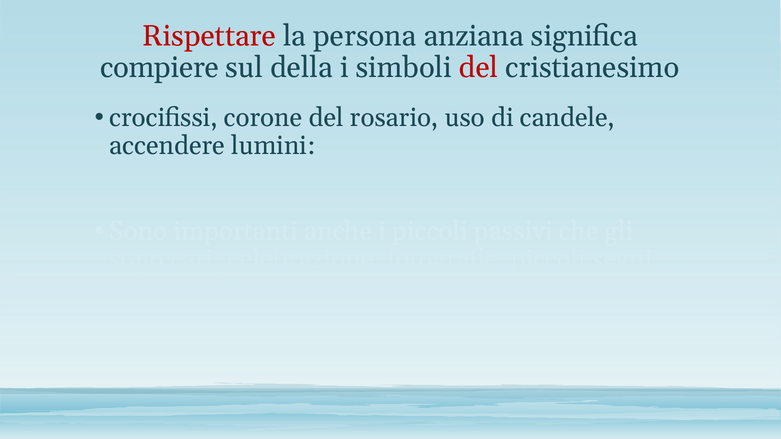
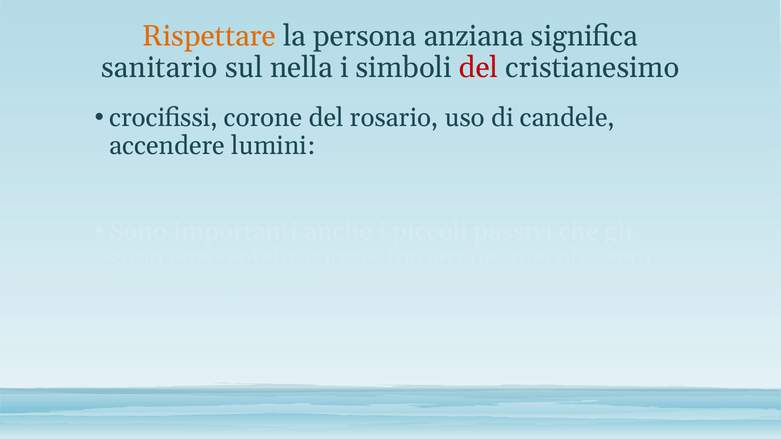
Rispettare colour: red -> orange
compiere: compiere -> sanitario
della: della -> nella
